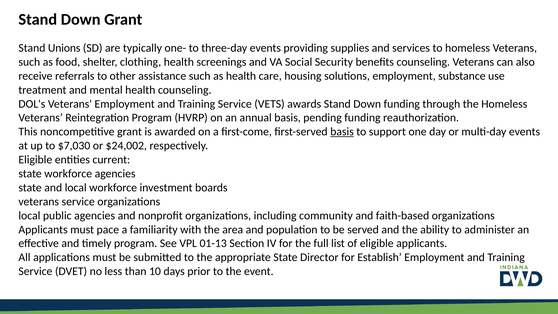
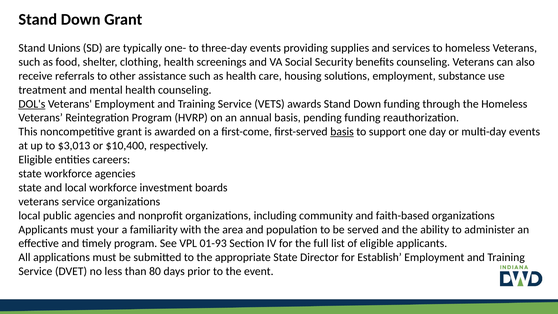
DOL's underline: none -> present
$7,030: $7,030 -> $3,013
$24,002: $24,002 -> $10,400
current: current -> careers
pace: pace -> your
01-13: 01-13 -> 01-93
10: 10 -> 80
